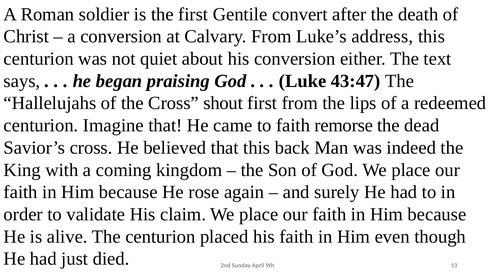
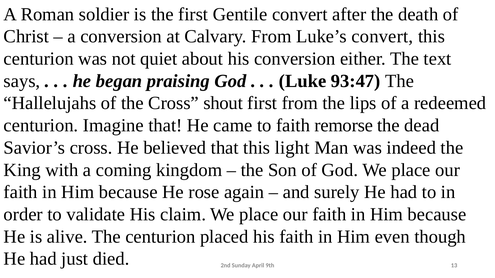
Luke’s address: address -> convert
43:47: 43:47 -> 93:47
back: back -> light
